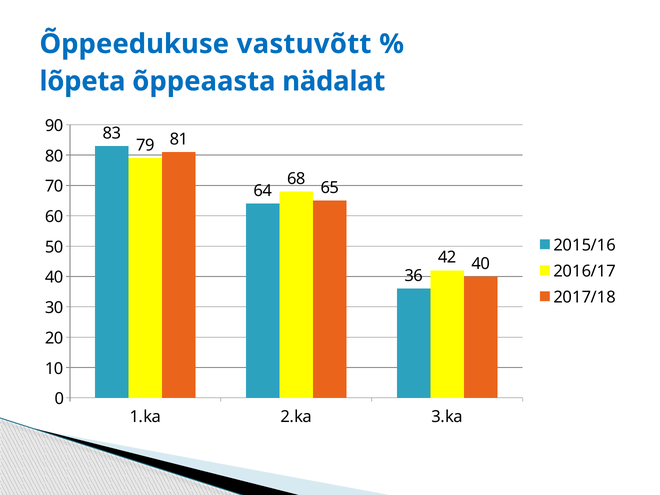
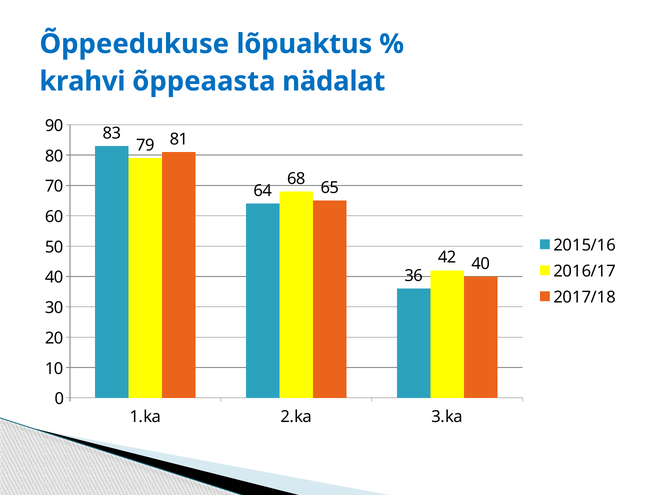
vastuvõtt: vastuvõtt -> lõpuaktus
lõpeta: lõpeta -> krahvi
